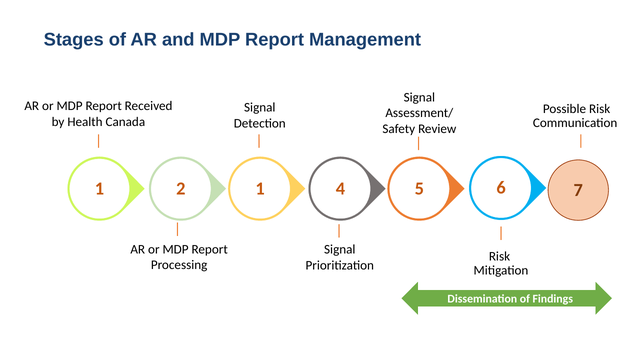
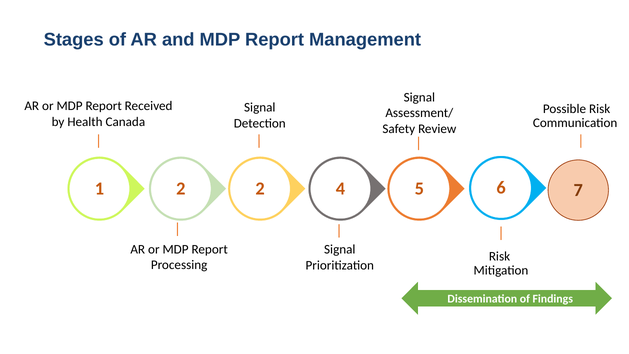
1 1: 1 -> 2
